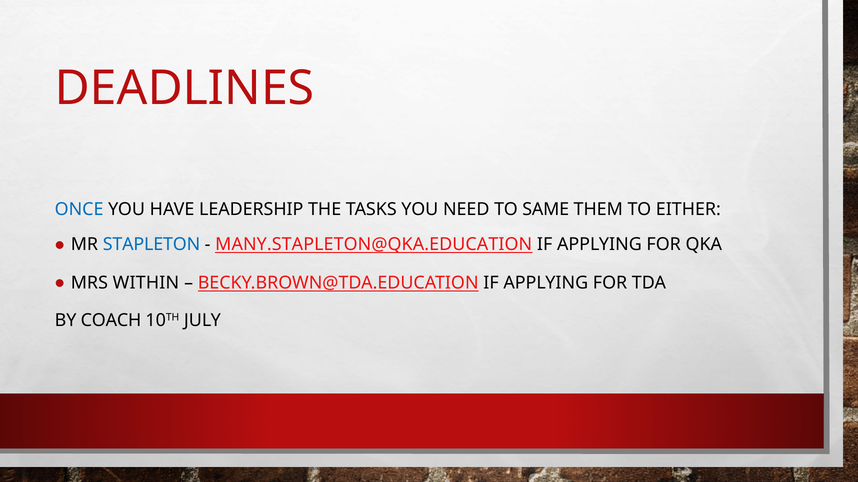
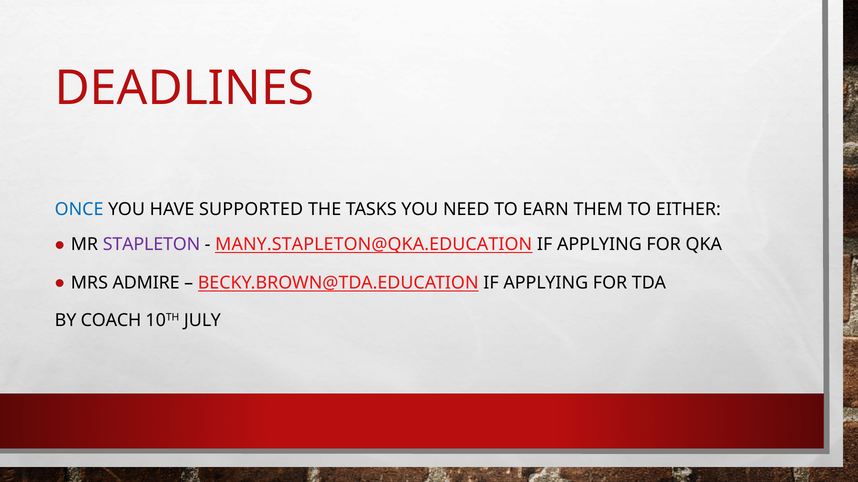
LEADERSHIP: LEADERSHIP -> SUPPORTED
SAME: SAME -> EARN
STAPLETON colour: blue -> purple
WITHIN: WITHIN -> ADMIRE
